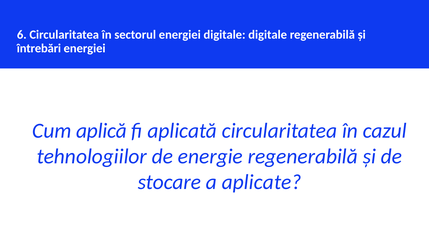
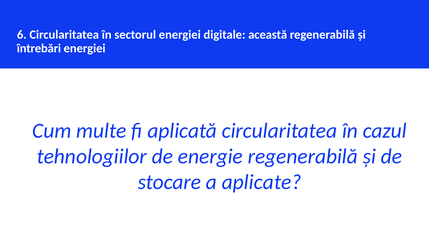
digitale digitale: digitale -> această
aplică: aplică -> multe
